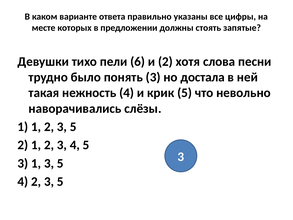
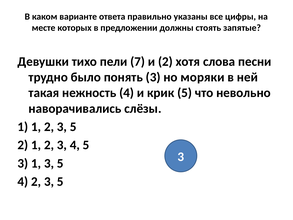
6: 6 -> 7
достала: достала -> моряки
